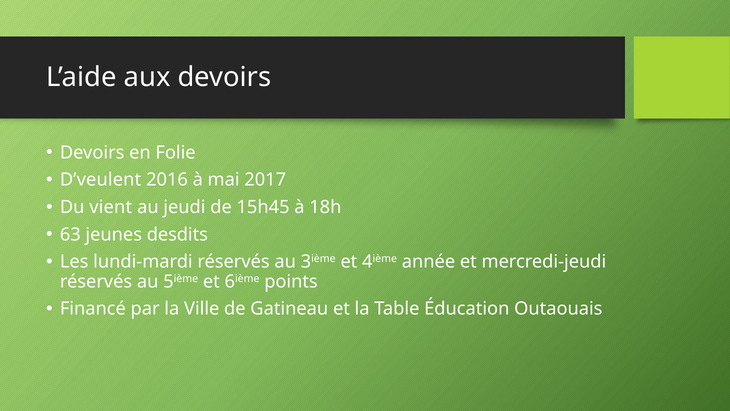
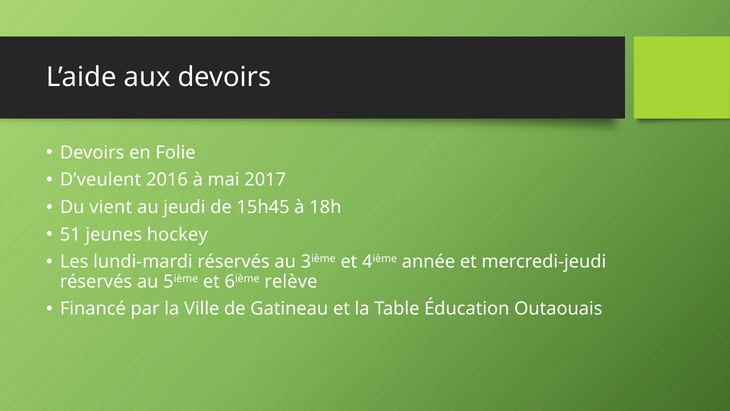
63: 63 -> 51
desdits: desdits -> hockey
points: points -> relève
